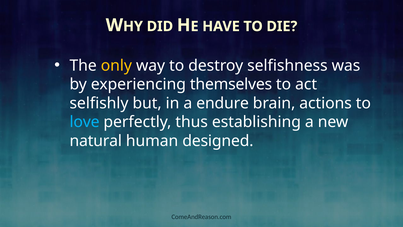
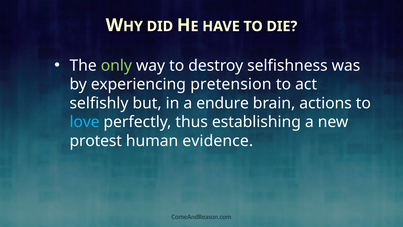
only colour: yellow -> light green
themselves: themselves -> pretension
natural: natural -> protest
designed: designed -> evidence
